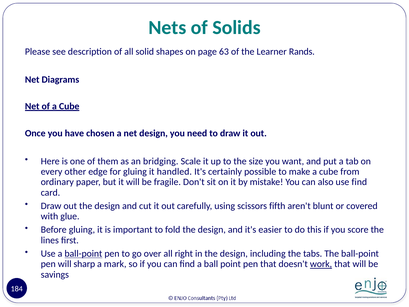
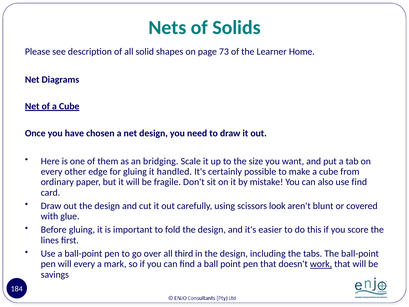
63: 63 -> 73
Rands: Rands -> Home
fifth: fifth -> look
ball-point at (83, 253) underline: present -> none
right: right -> third
will sharp: sharp -> every
